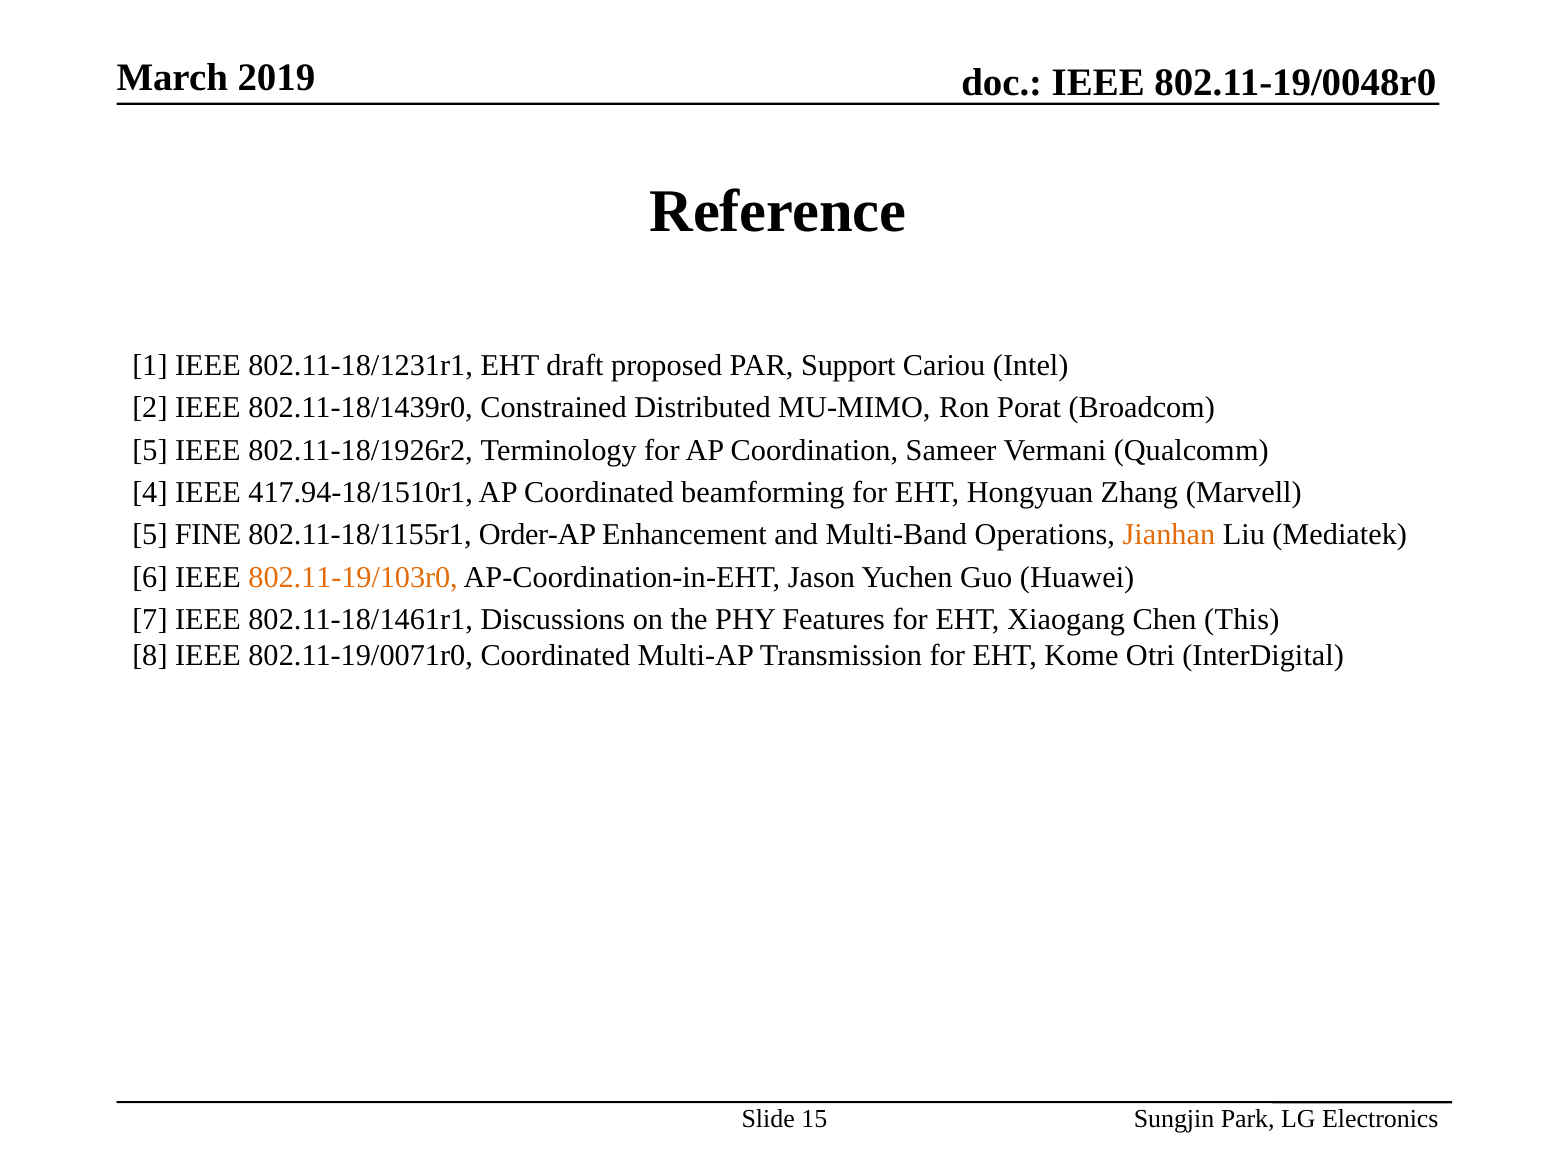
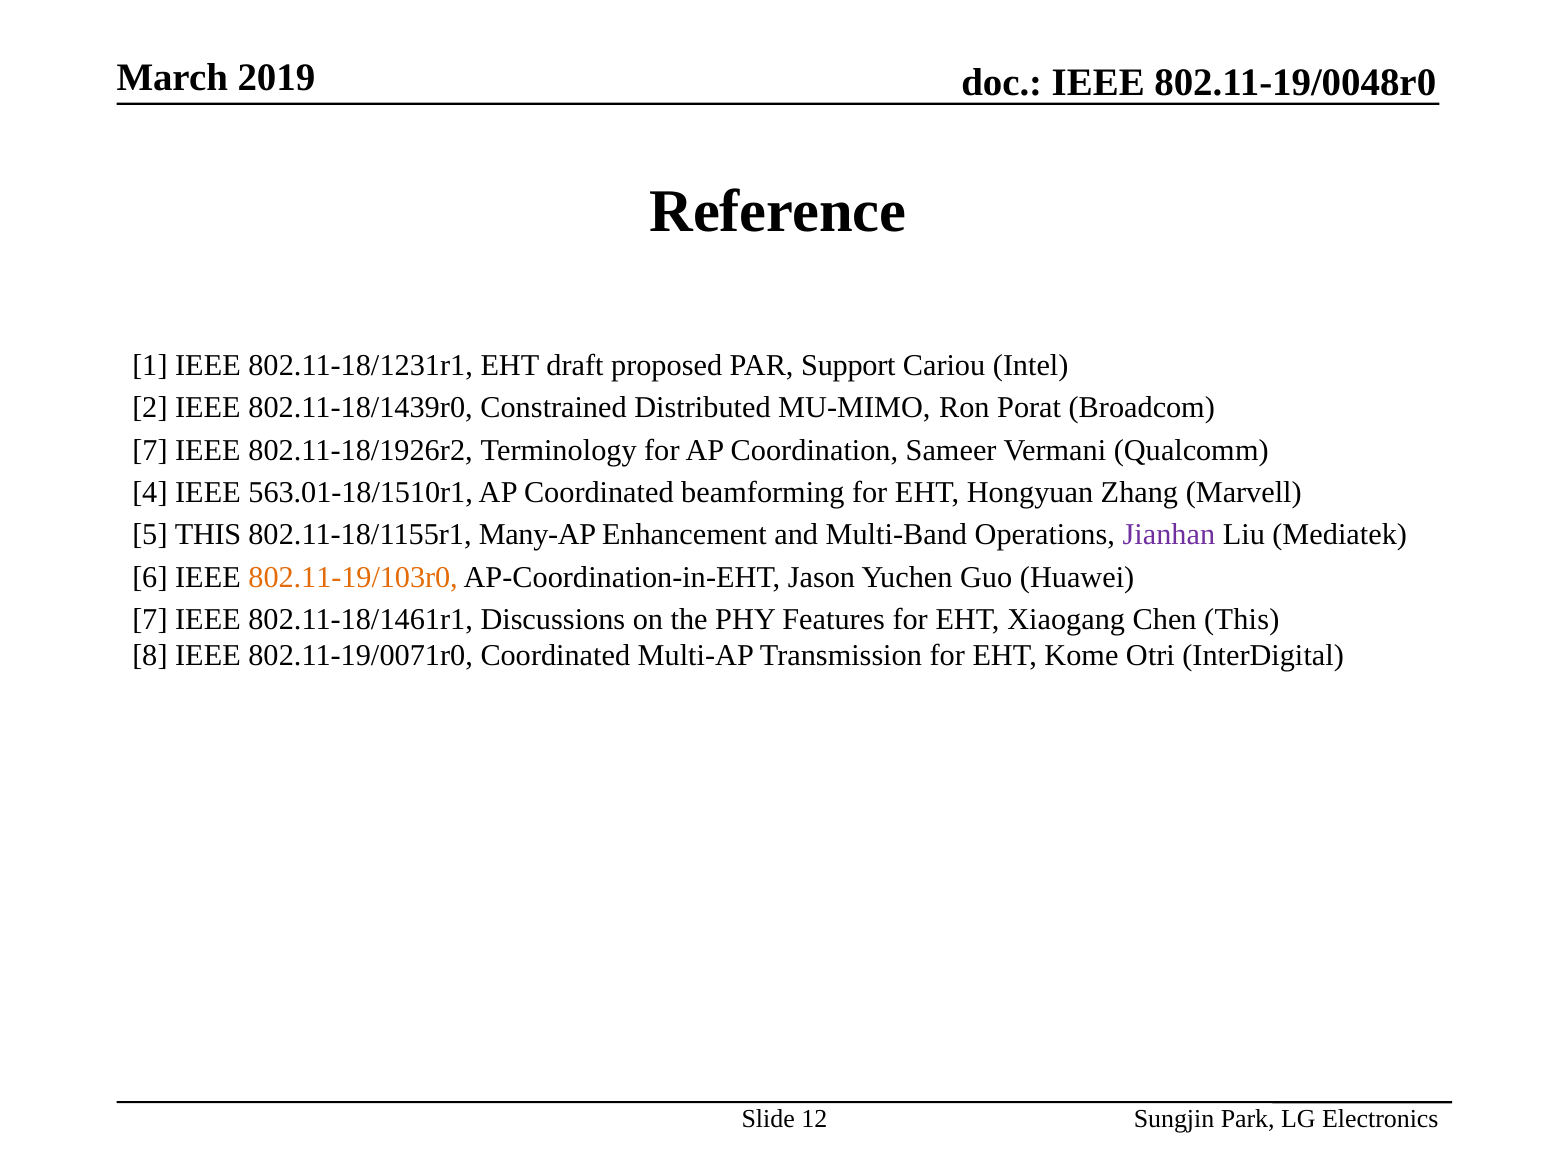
5 at (150, 450): 5 -> 7
417.94-18/1510r1: 417.94-18/1510r1 -> 563.01-18/1510r1
5 FINE: FINE -> THIS
Order-AP: Order-AP -> Many-AP
Jianhan colour: orange -> purple
15: 15 -> 12
